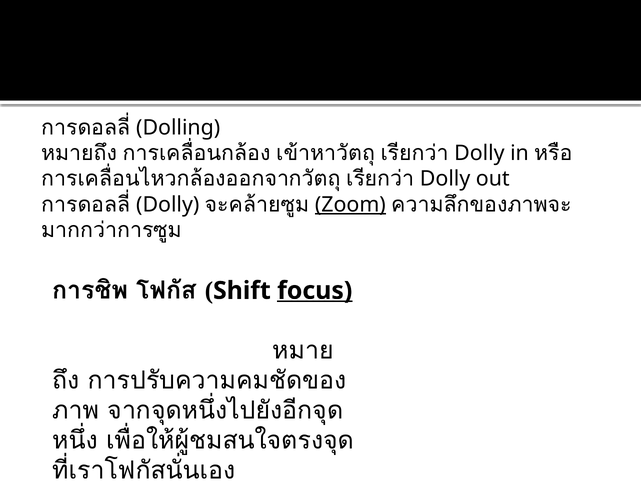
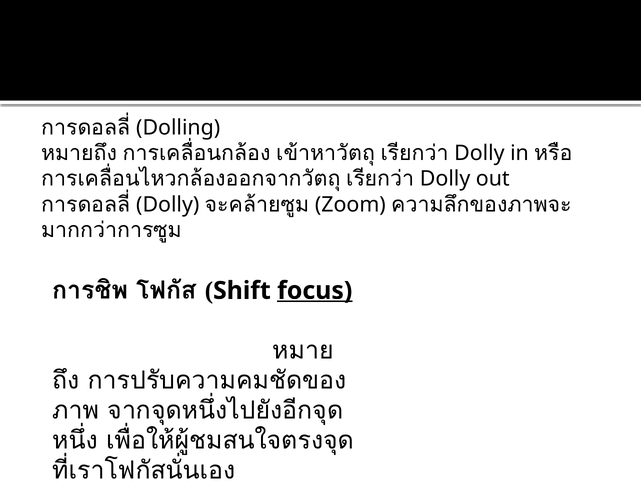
Zoom underline: present -> none
